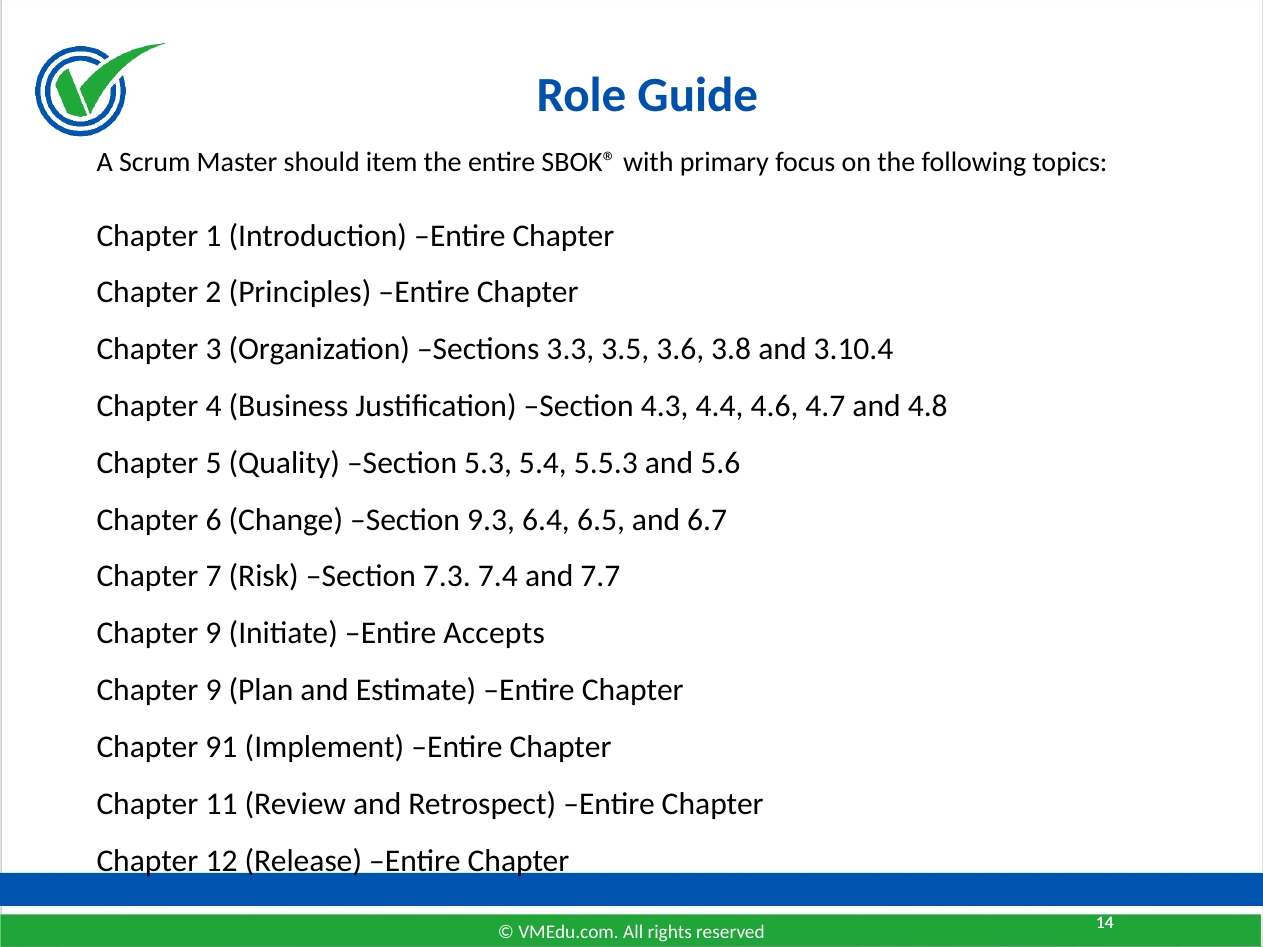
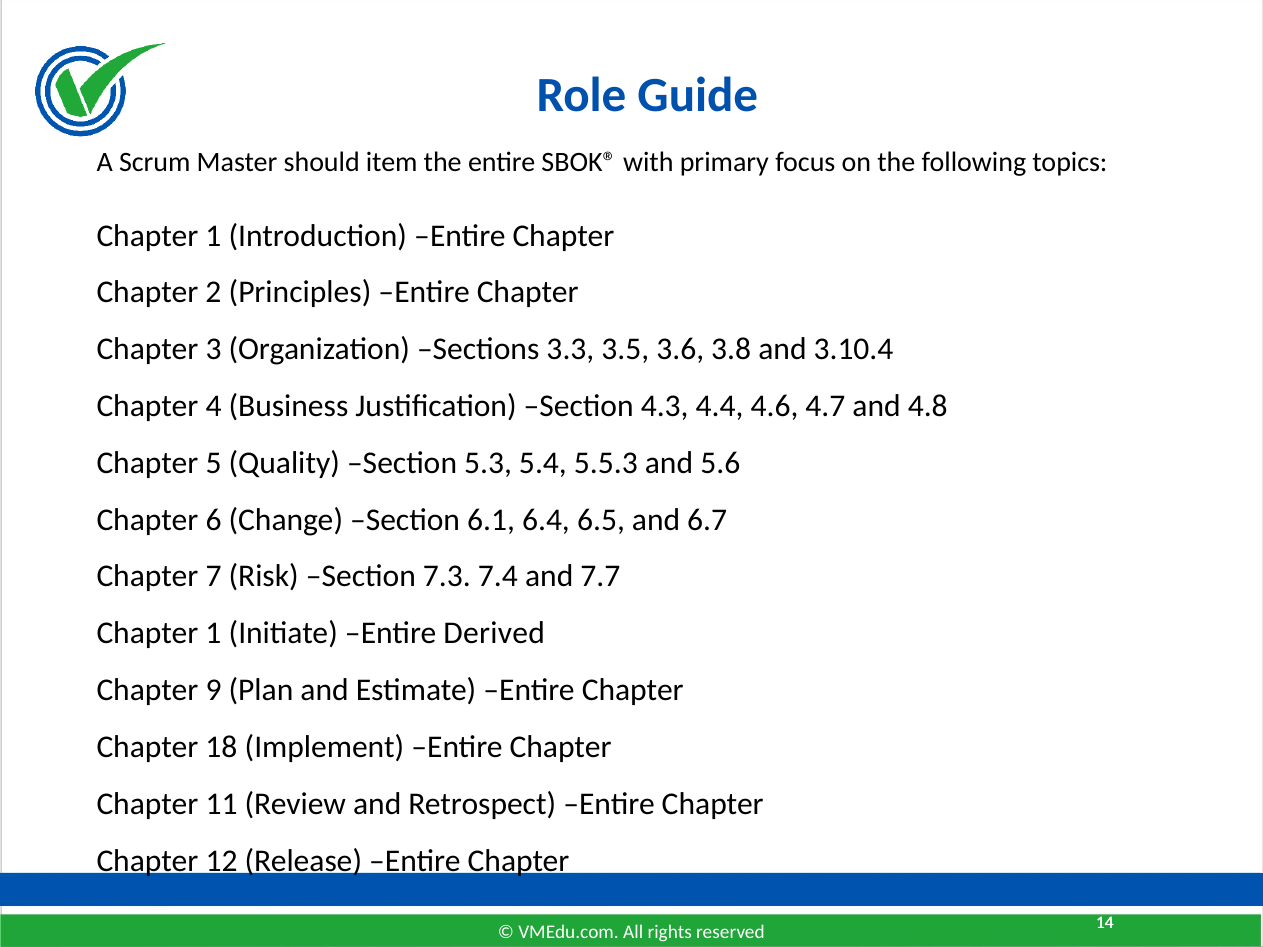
9.3: 9.3 -> 6.1
9 at (213, 634): 9 -> 1
Accepts: Accepts -> Derived
91: 91 -> 18
